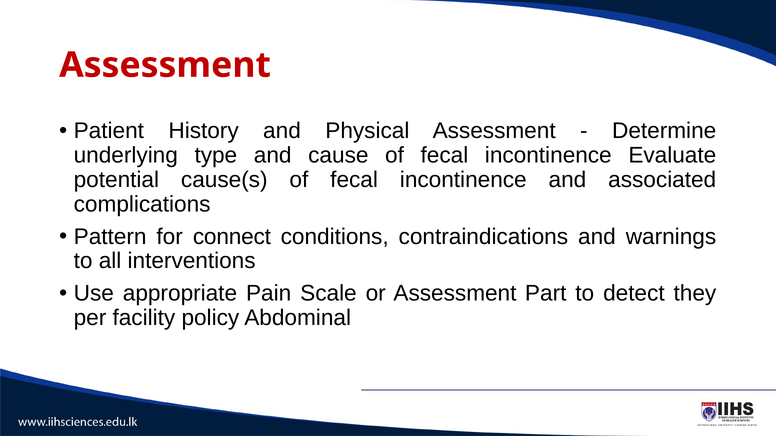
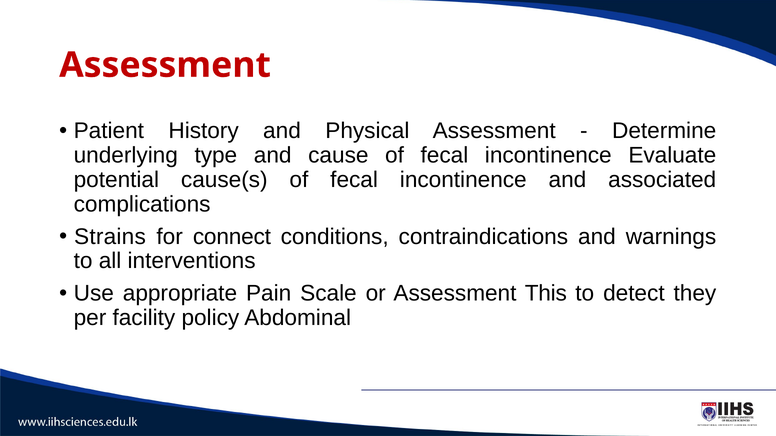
Pattern: Pattern -> Strains
Part: Part -> This
